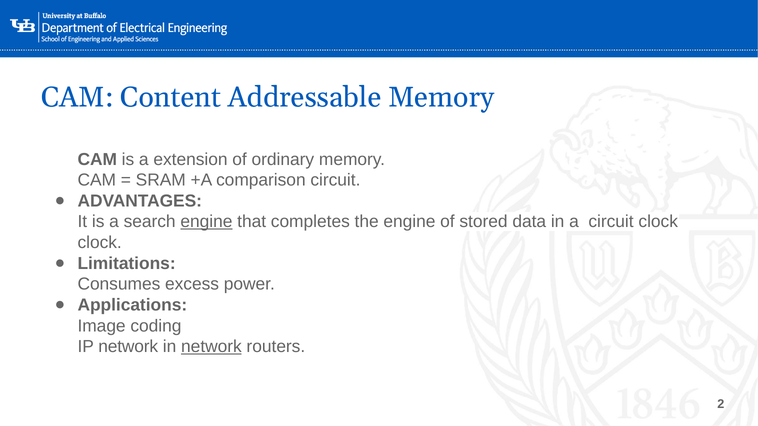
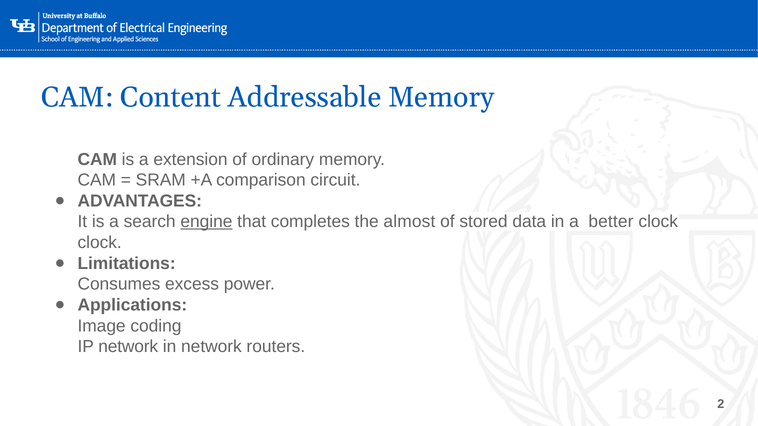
the engine: engine -> almost
a circuit: circuit -> better
network at (211, 347) underline: present -> none
